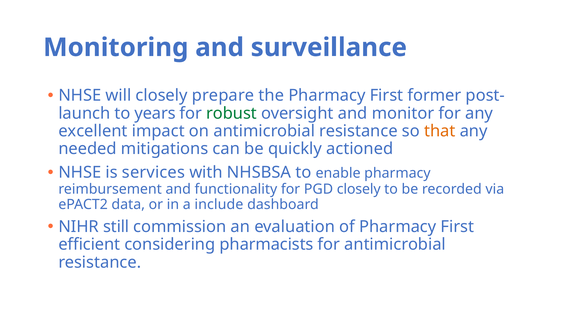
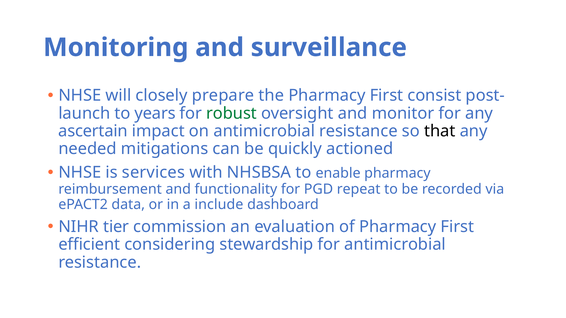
former: former -> consist
excellent: excellent -> ascertain
that colour: orange -> black
PGD closely: closely -> repeat
still: still -> tier
pharmacists: pharmacists -> stewardship
